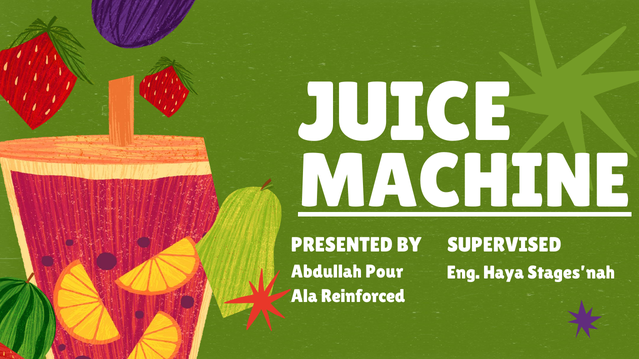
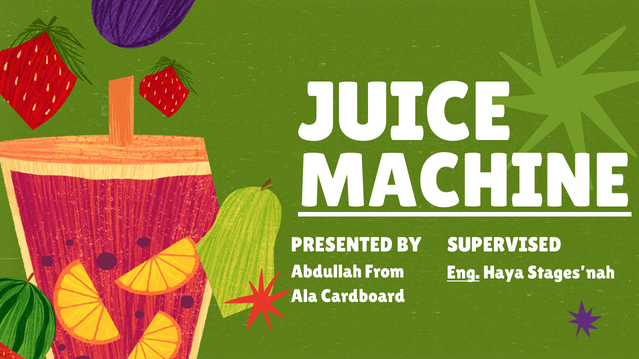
Pour: Pour -> From
Eng underline: none -> present
Reinforced: Reinforced -> Cardboard
